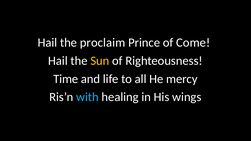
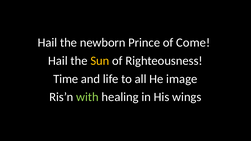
proclaim: proclaim -> newborn
mercy: mercy -> image
with colour: light blue -> light green
